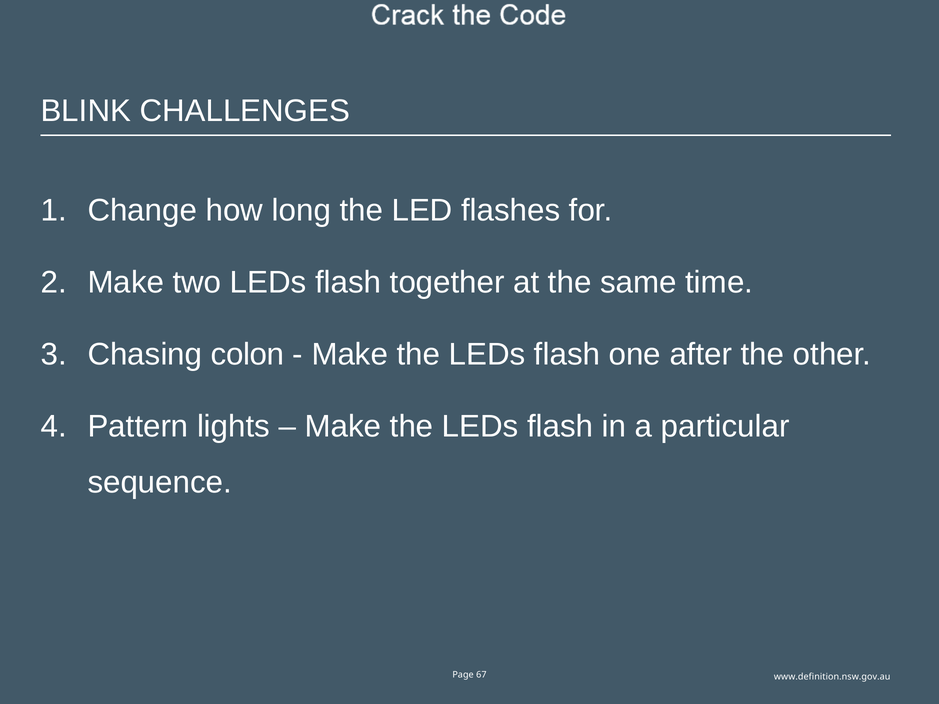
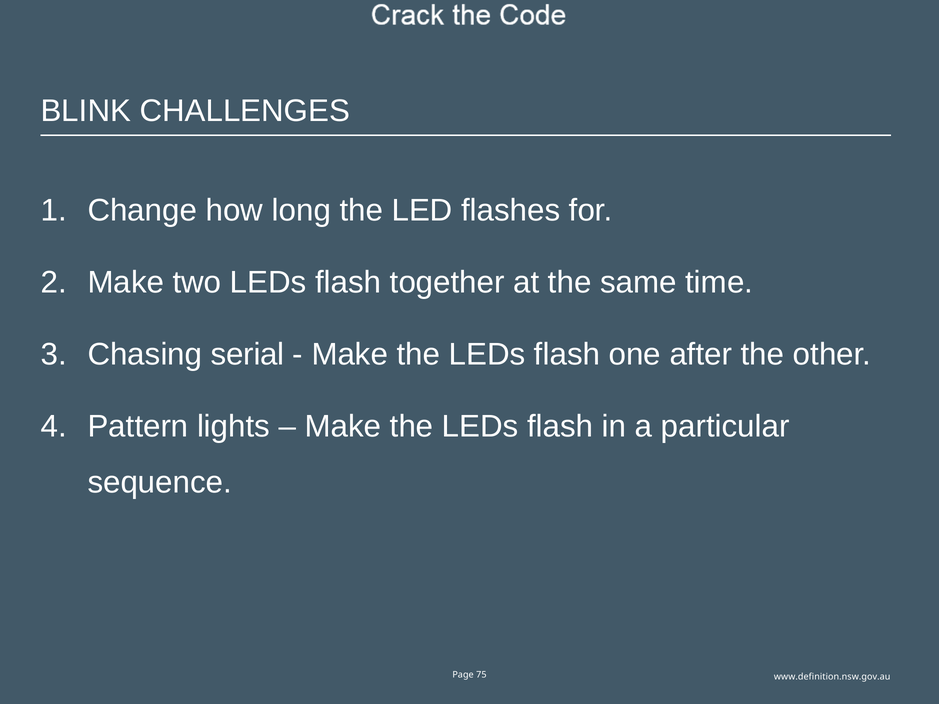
colon: colon -> serial
67: 67 -> 75
